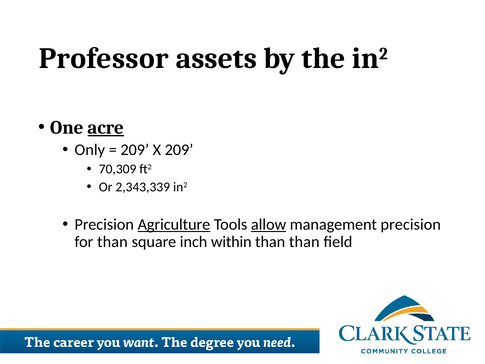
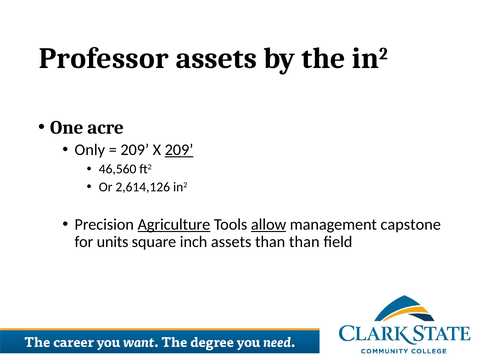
acre underline: present -> none
209 at (179, 150) underline: none -> present
70,309: 70,309 -> 46,560
2,343,339: 2,343,339 -> 2,614,126
management precision: precision -> capstone
for than: than -> units
inch within: within -> assets
